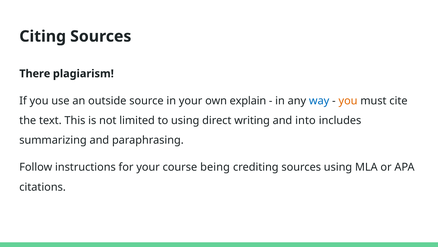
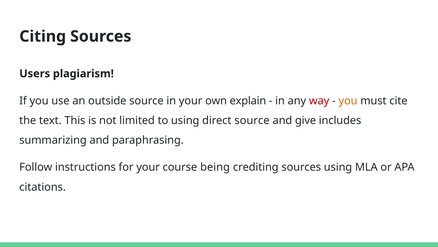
There: There -> Users
way colour: blue -> red
direct writing: writing -> source
into: into -> give
